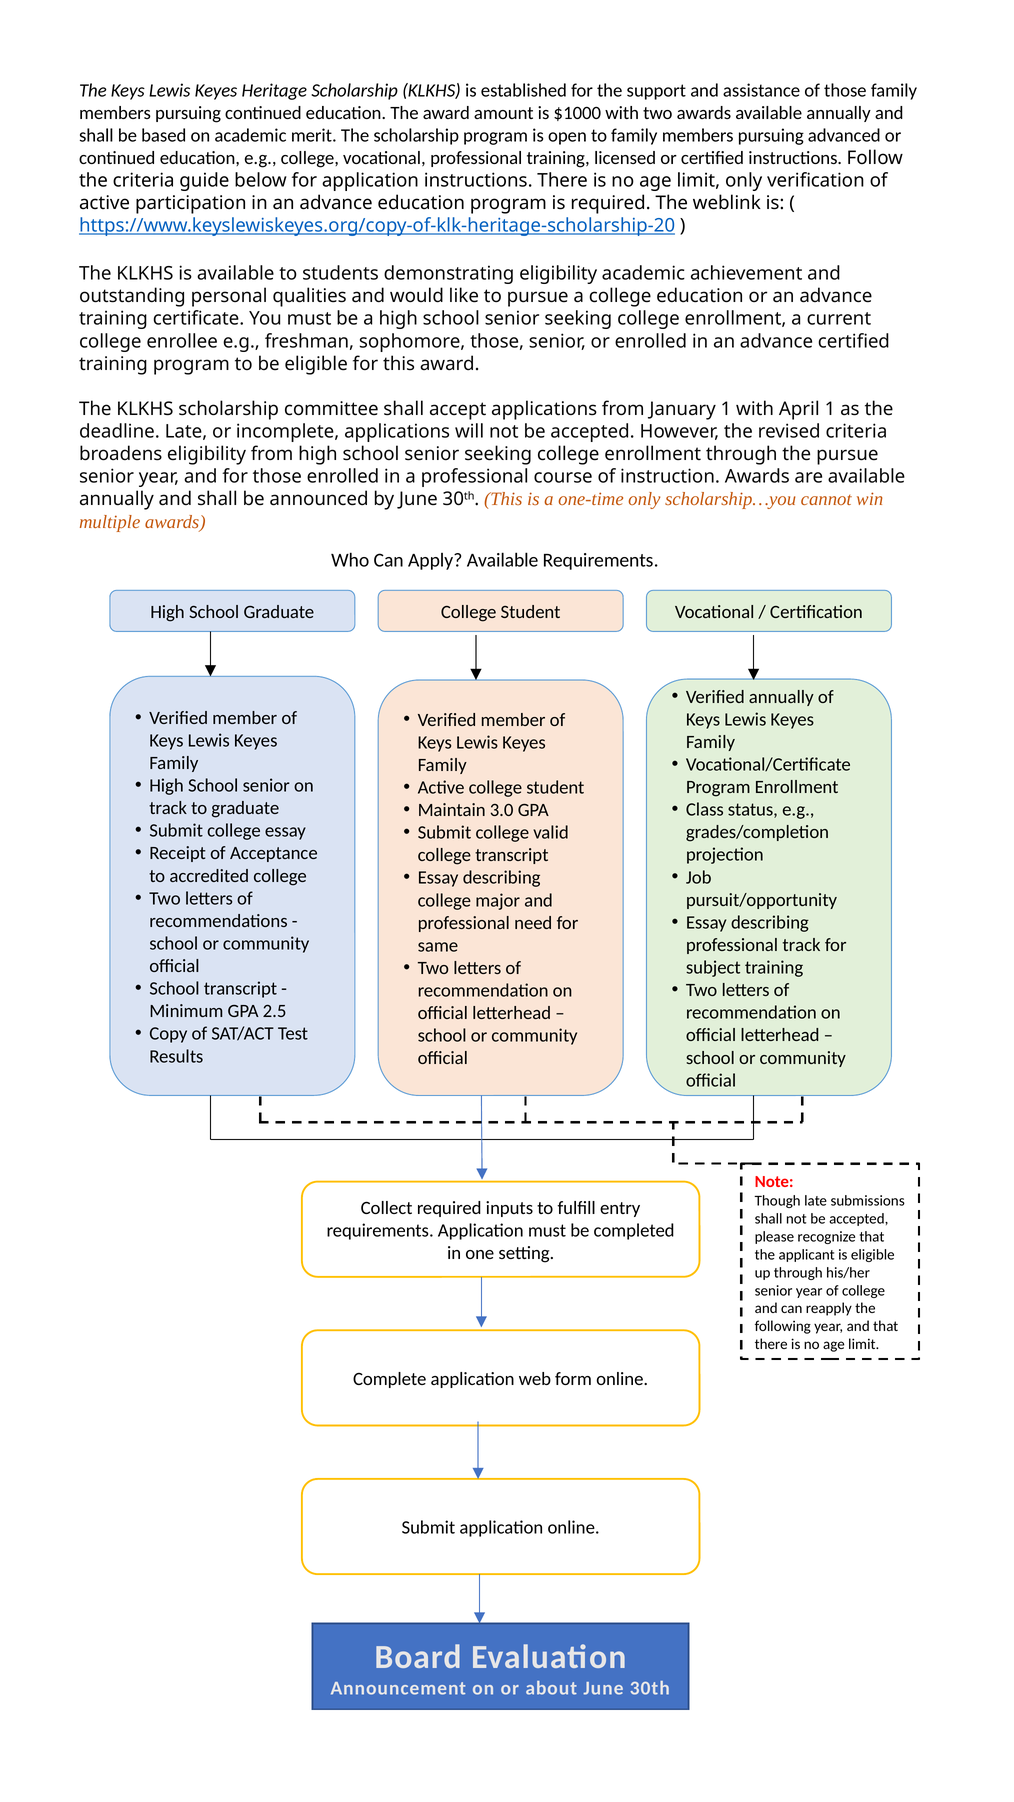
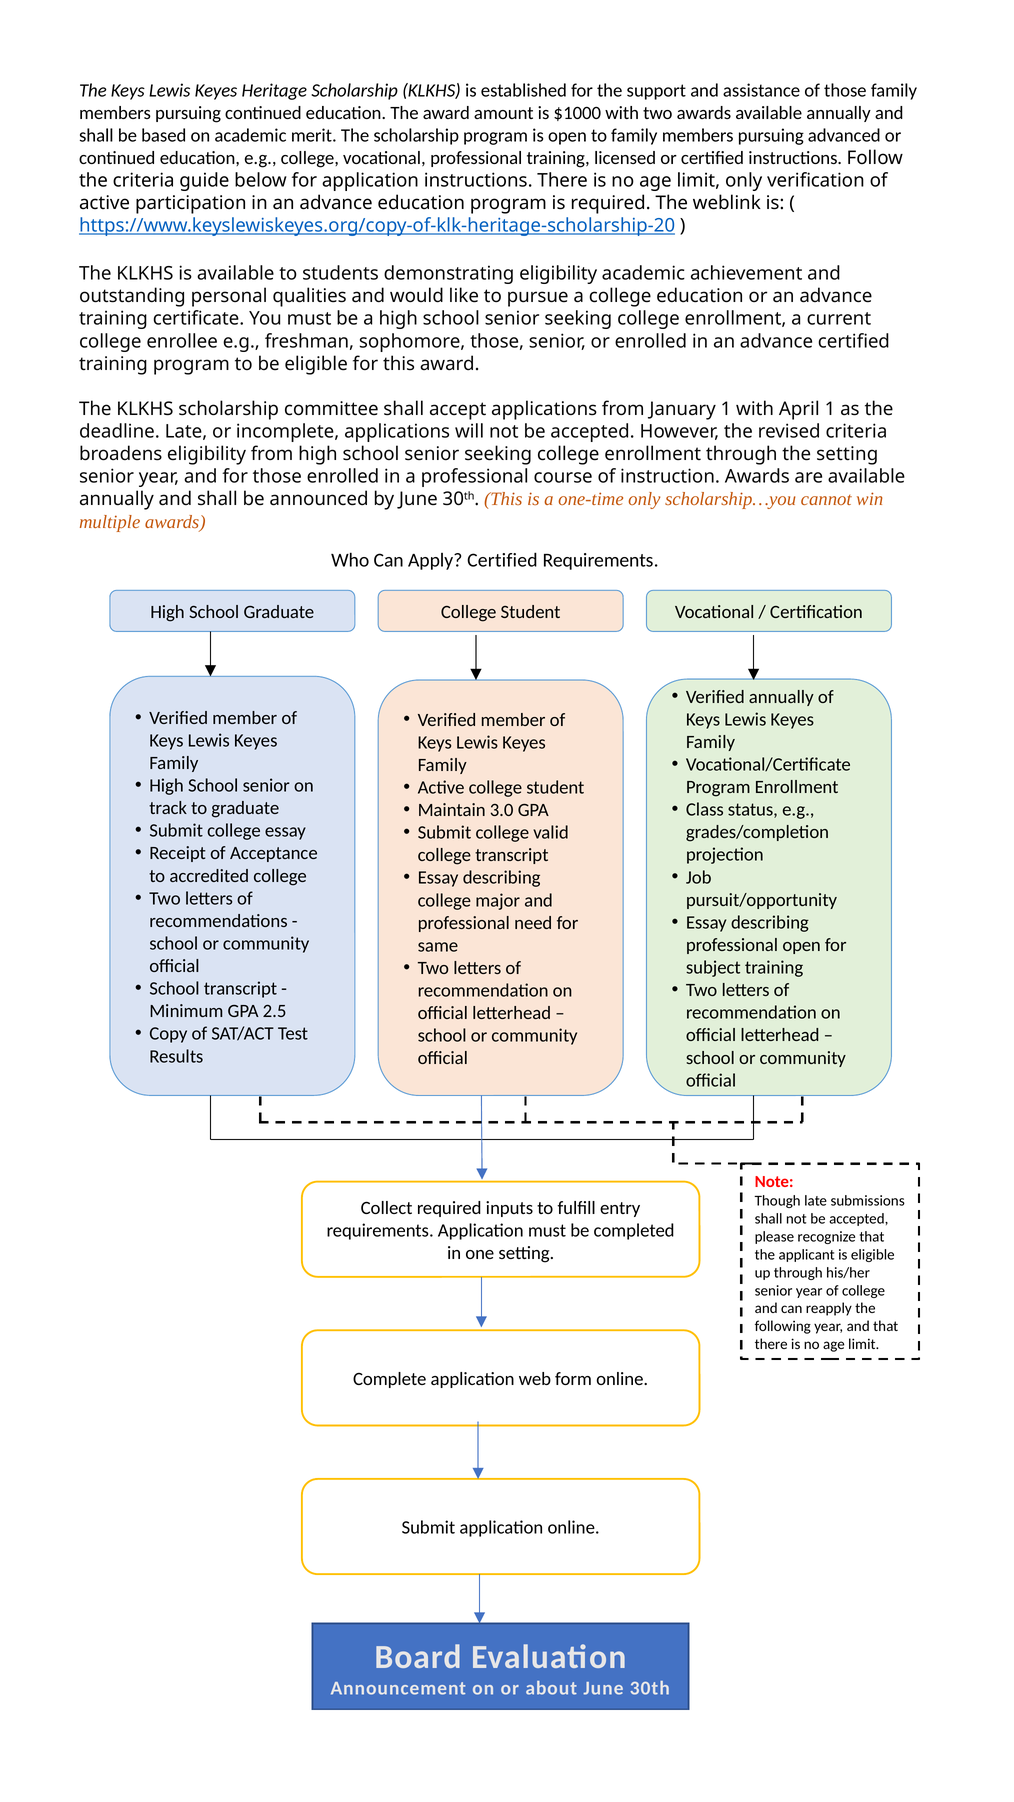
the pursue: pursue -> setting
Apply Available: Available -> Certified
professional track: track -> open
